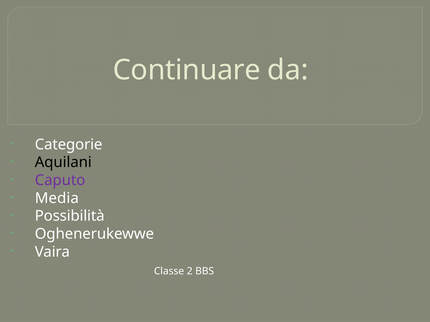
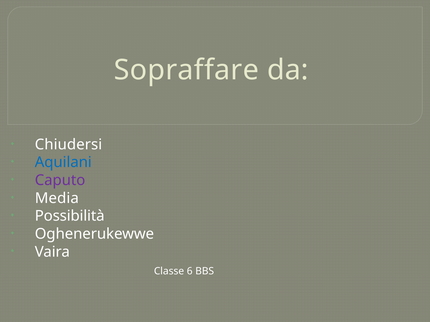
Continuare: Continuare -> Sopraffare
Categorie: Categorie -> Chiudersi
Aquilani colour: black -> blue
2: 2 -> 6
